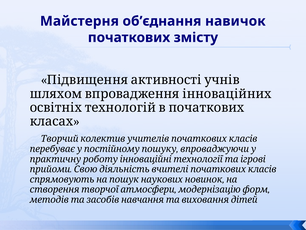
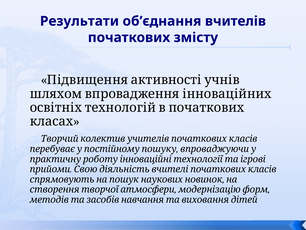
Майстерня: Майстерня -> Результати
навичок: навичок -> вчителів
